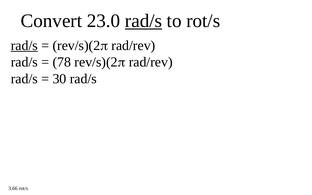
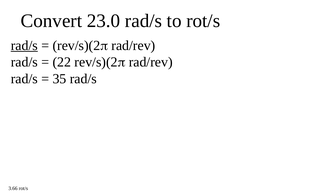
rad/s at (143, 21) underline: present -> none
78: 78 -> 22
30: 30 -> 35
